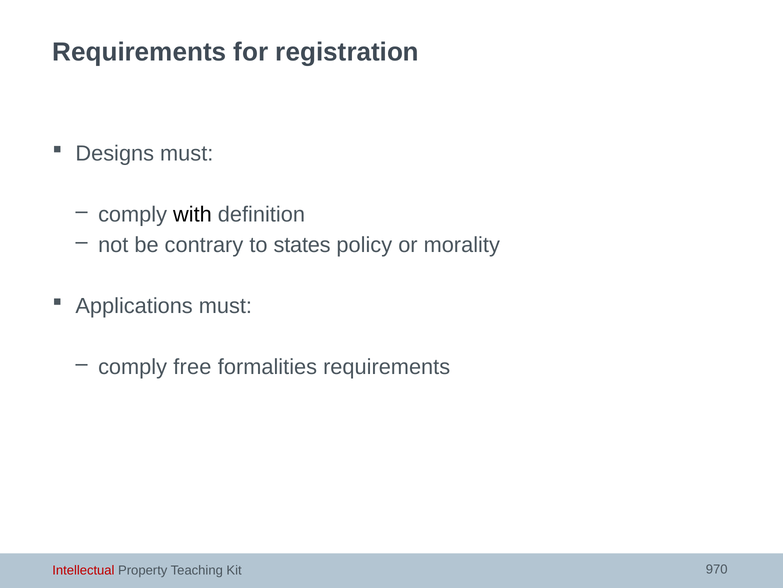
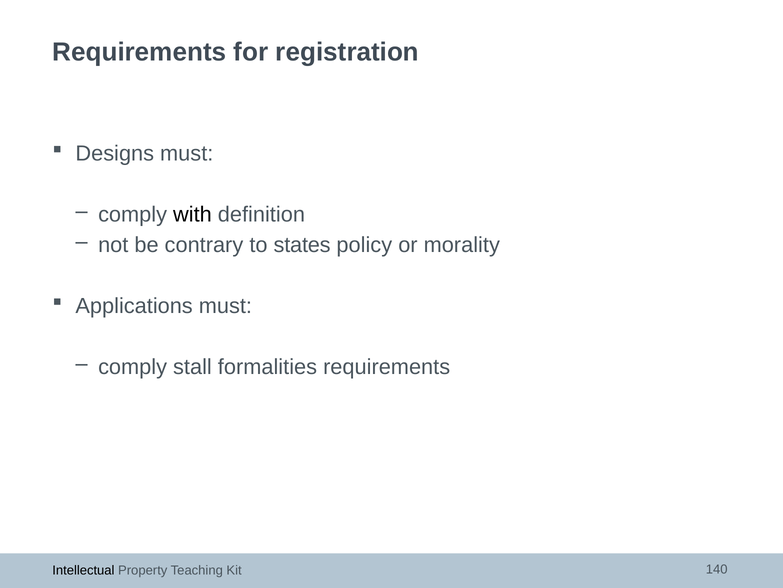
free: free -> stall
Intellectual colour: red -> black
970: 970 -> 140
